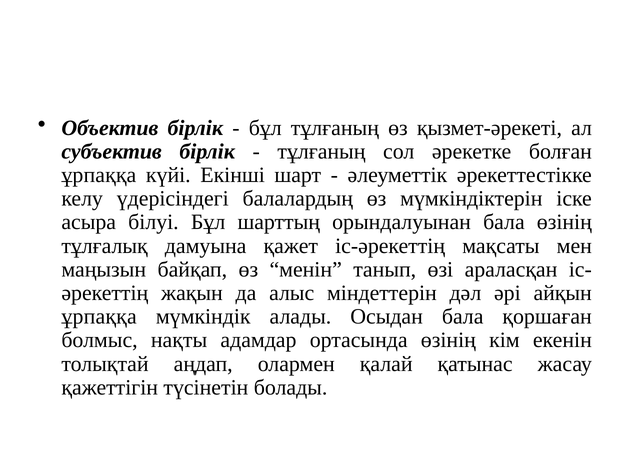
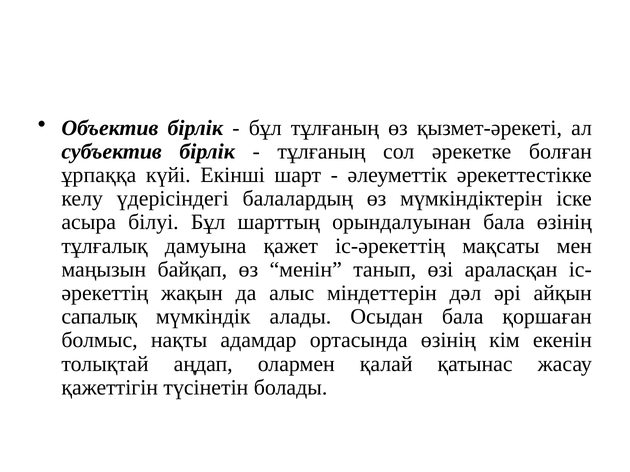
ұрпаққа at (99, 317): ұрпаққа -> сапалық
